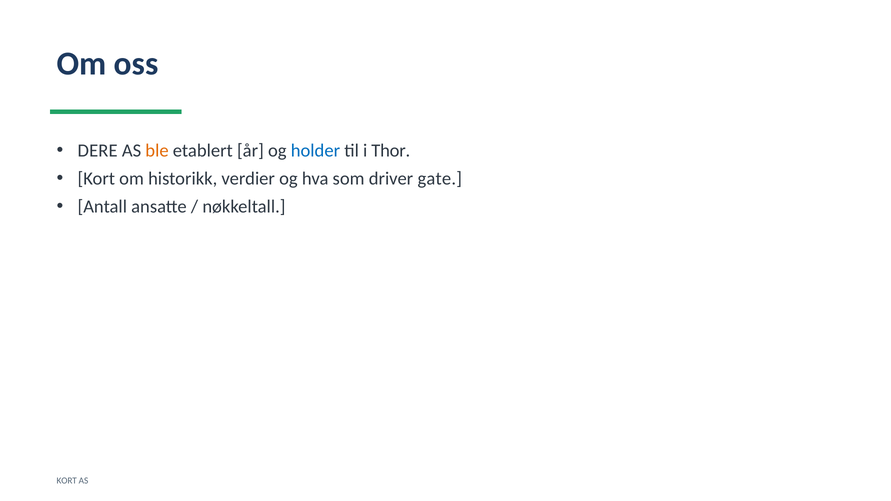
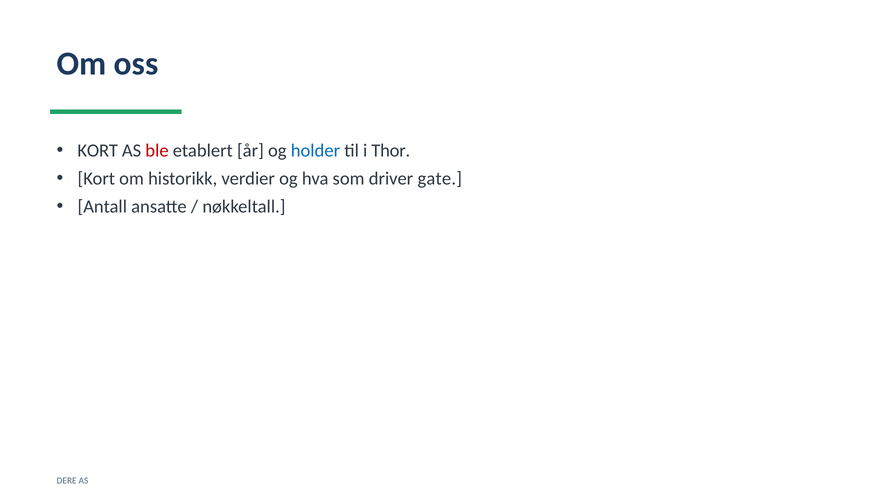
DERE at (98, 151): DERE -> KORT
ble colour: orange -> red
KORT at (67, 481): KORT -> DERE
